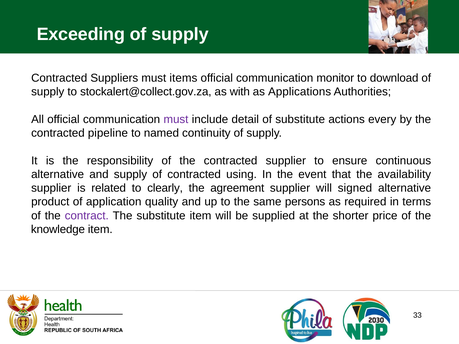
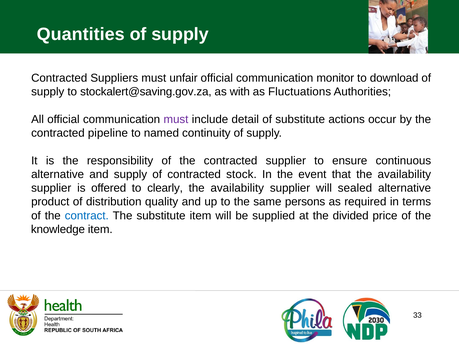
Exceeding: Exceeding -> Quantities
items: items -> unfair
stockalert@collect.gov.za: stockalert@collect.gov.za -> stockalert@saving.gov.za
Applications: Applications -> Fluctuations
every: every -> occur
using: using -> stock
related: related -> offered
agreement at (237, 188): agreement -> availability
signed: signed -> sealed
application: application -> distribution
contract colour: purple -> blue
shorter: shorter -> divided
